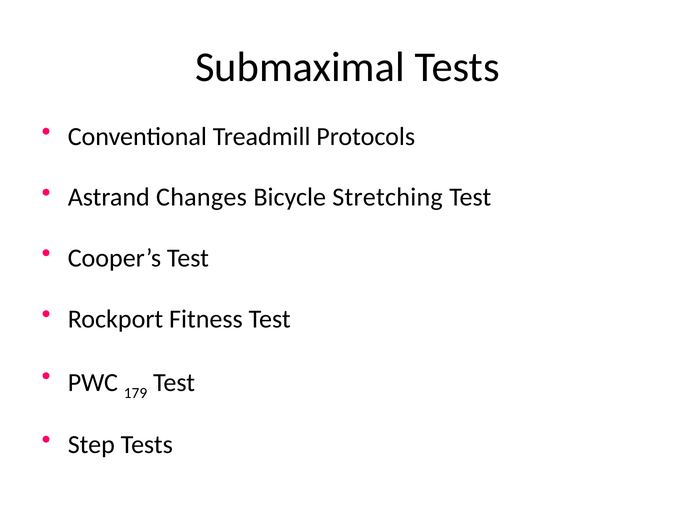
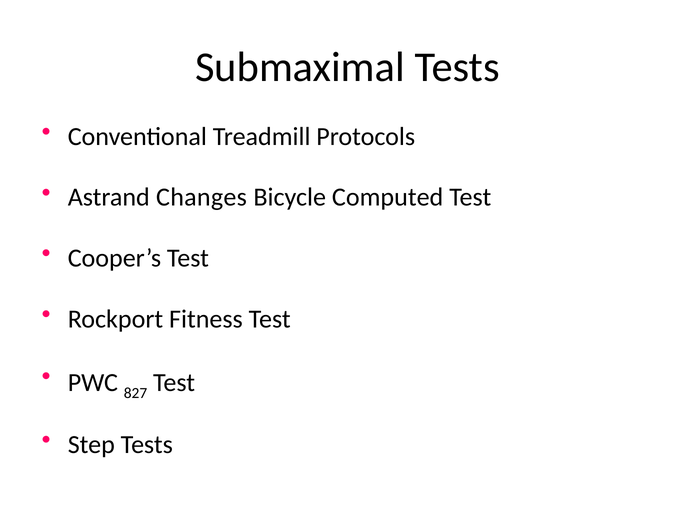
Stretching: Stretching -> Computed
179: 179 -> 827
